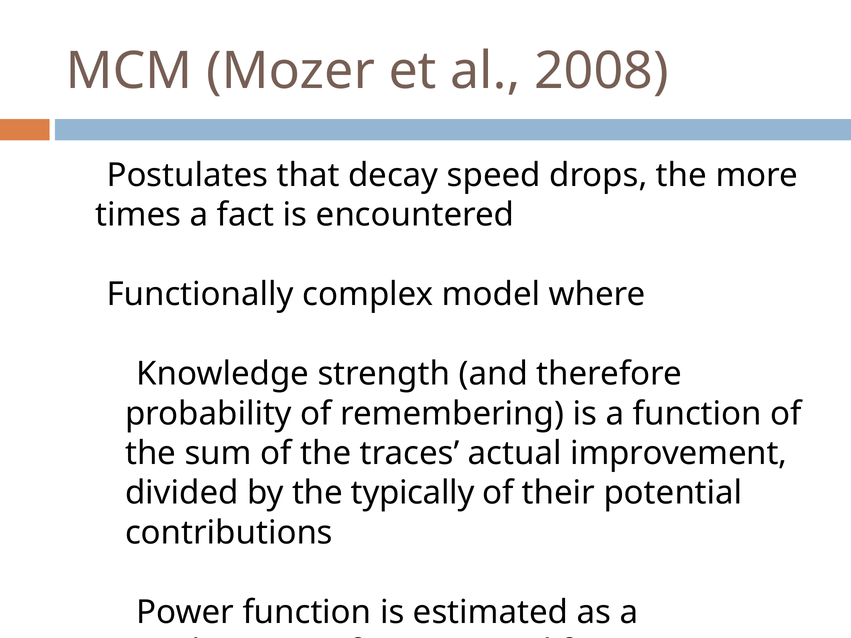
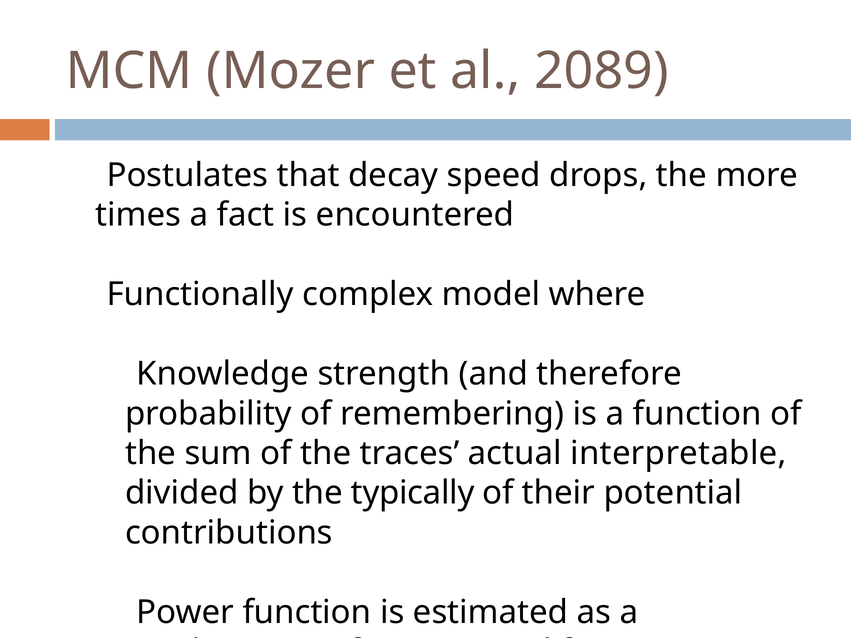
2008: 2008 -> 2089
improvement: improvement -> interpretable
